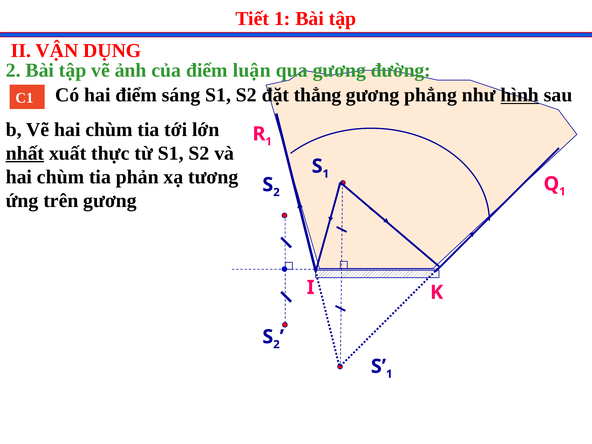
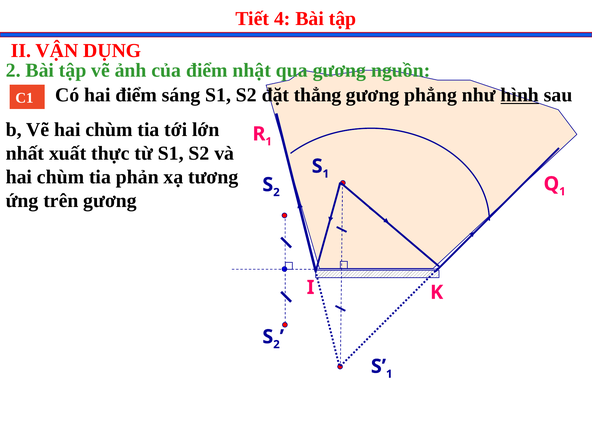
Tiết 1: 1 -> 4
luận: luận -> nhật
đường: đường -> nguồn
nhất underline: present -> none
